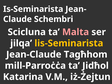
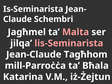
Scicluna: Scicluna -> Jagħmel
lis-Seminarista colour: yellow -> pink
Jidħol: Jidħol -> Bħala
